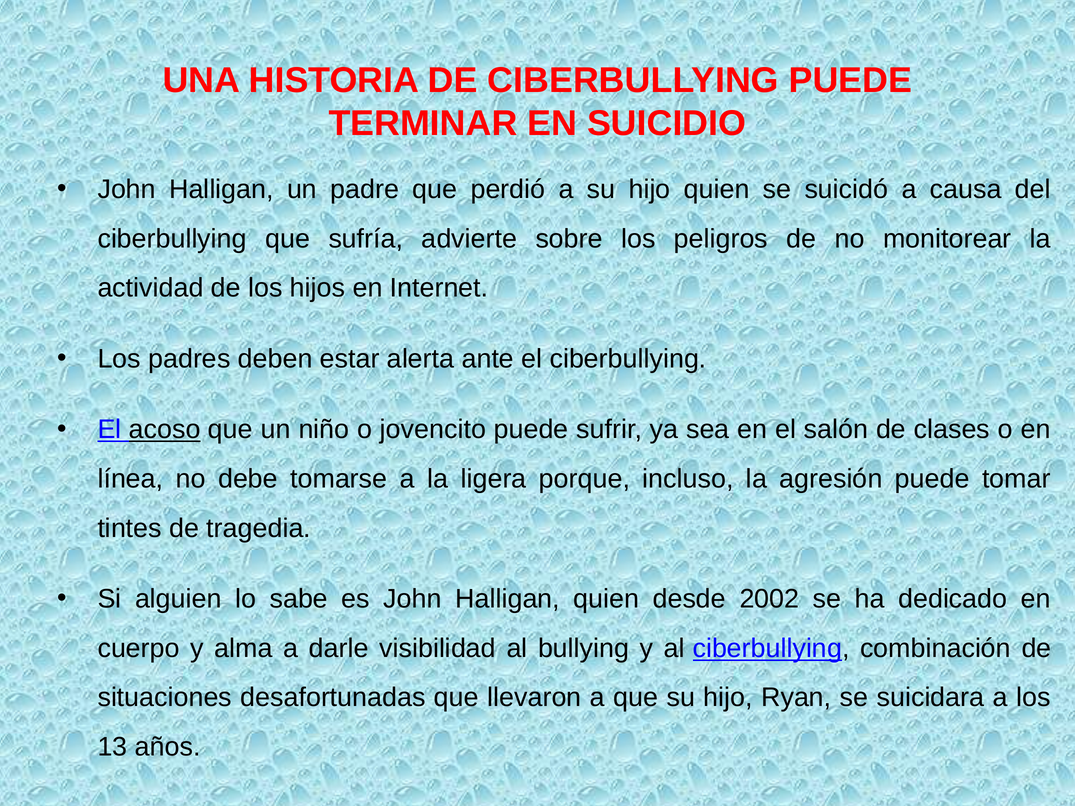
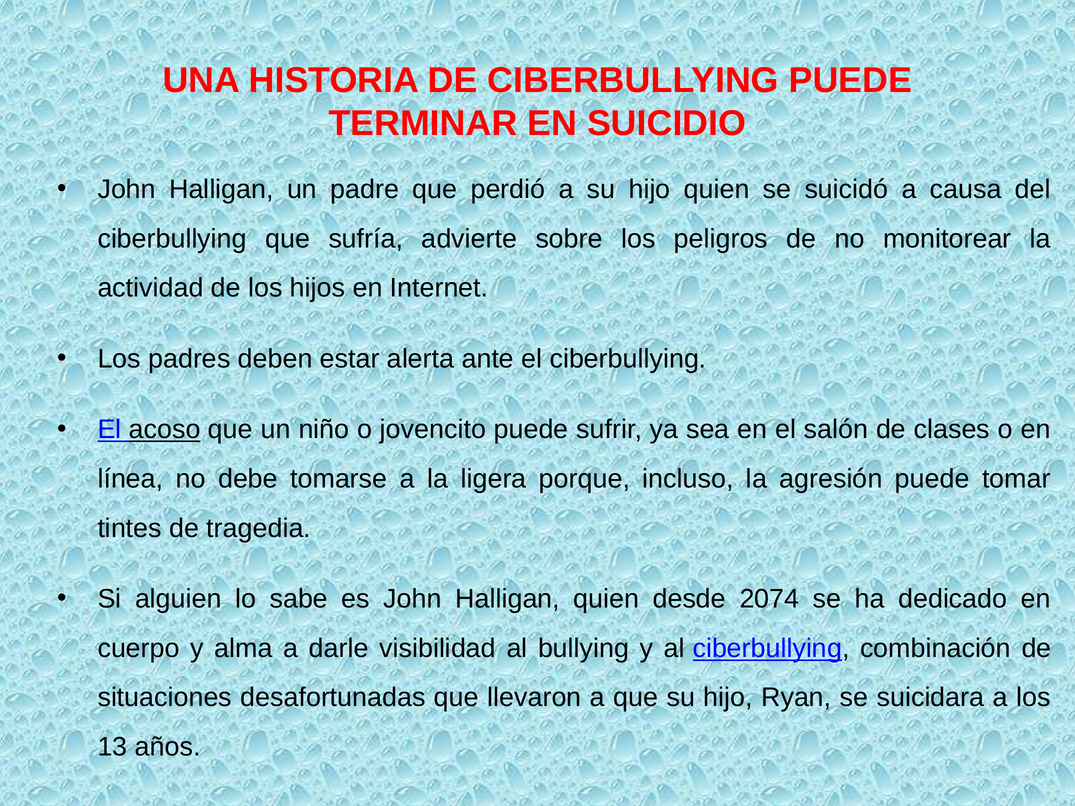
2002: 2002 -> 2074
